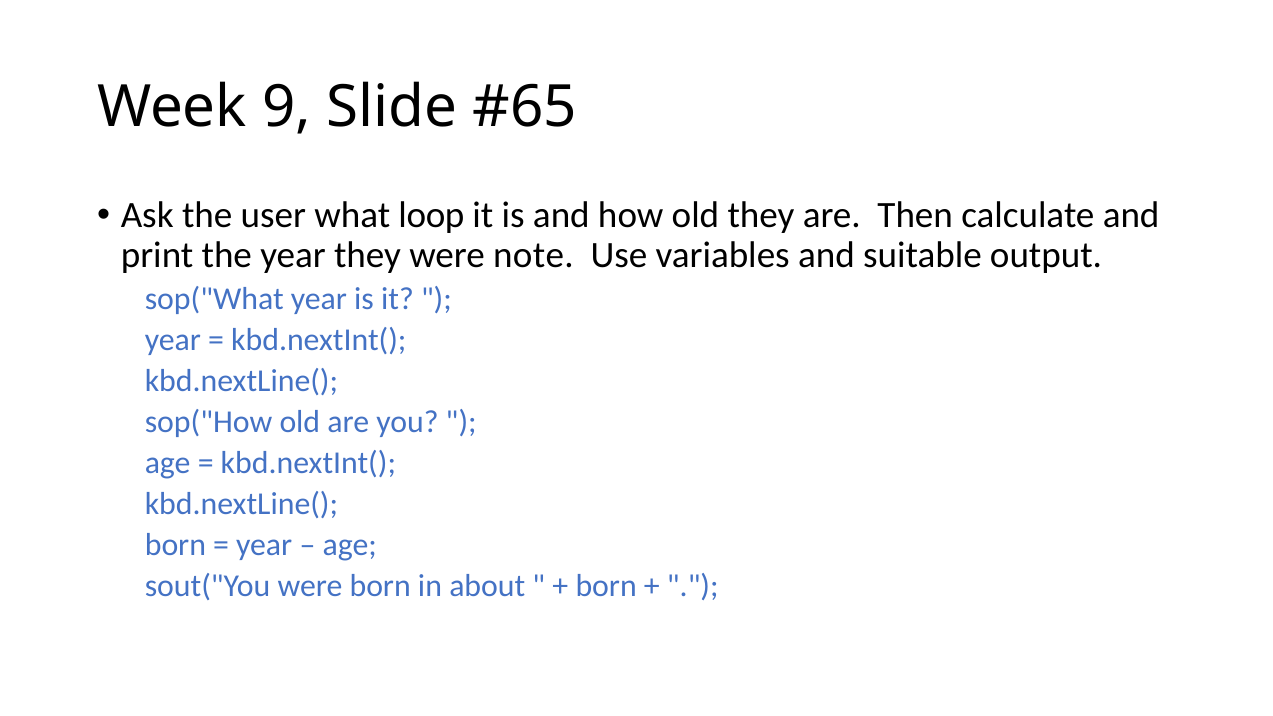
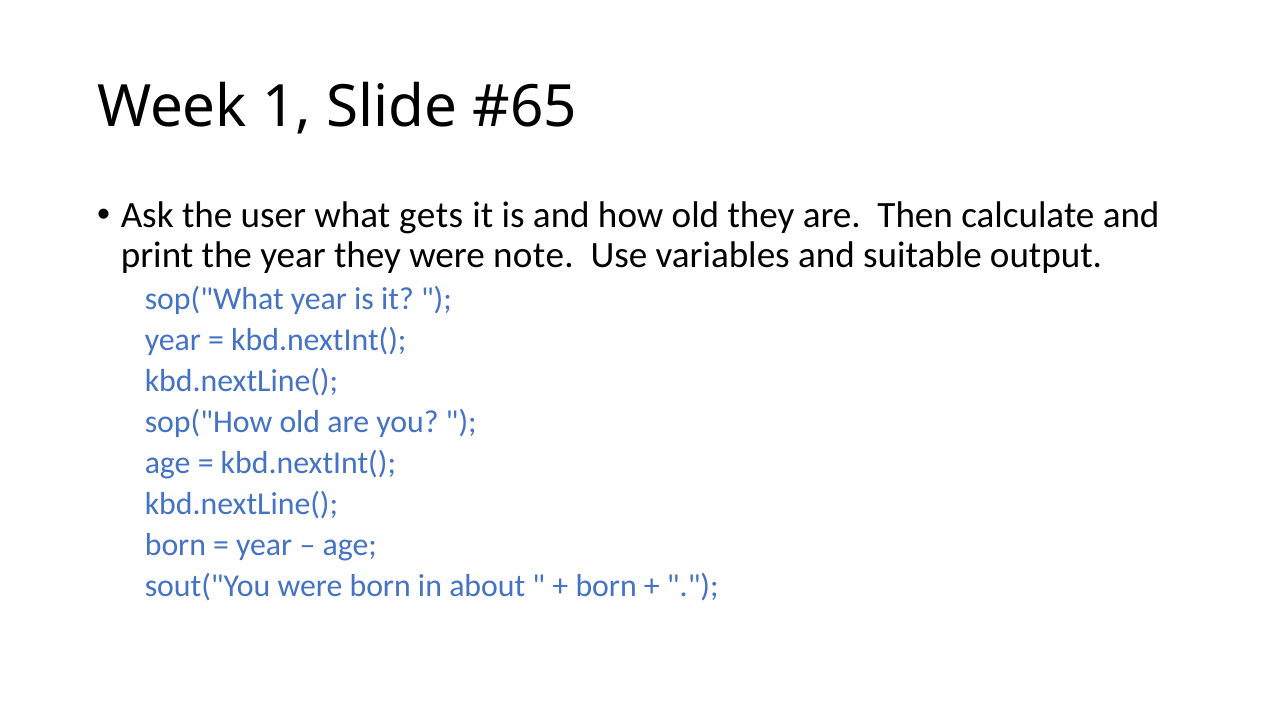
9: 9 -> 1
loop: loop -> gets
